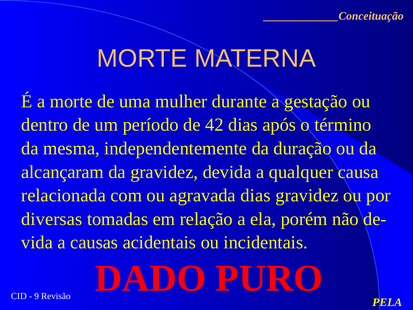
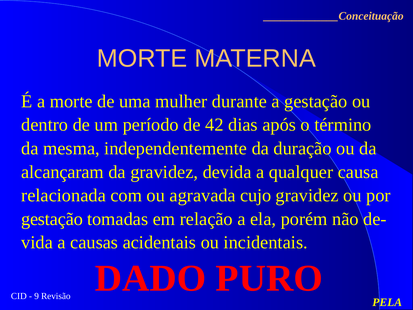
agravada dias: dias -> cujo
diversas at (52, 219): diversas -> gestação
